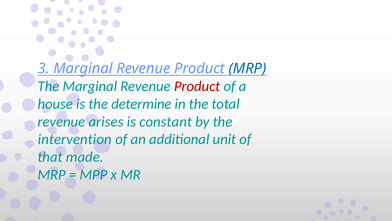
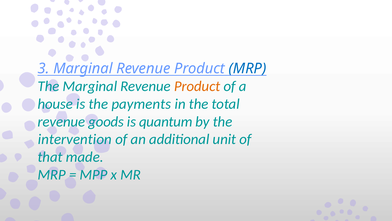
Product at (197, 86) colour: red -> orange
determine: determine -> payments
arises: arises -> goods
constant: constant -> quantum
